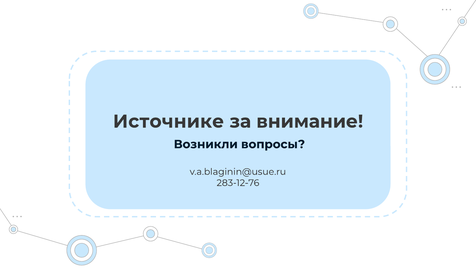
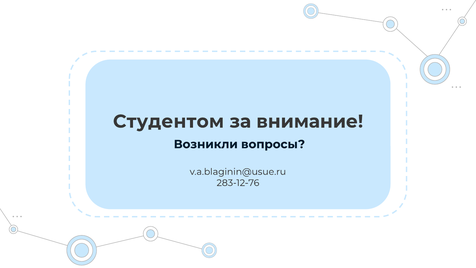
Источнике: Источнике -> Студентом
